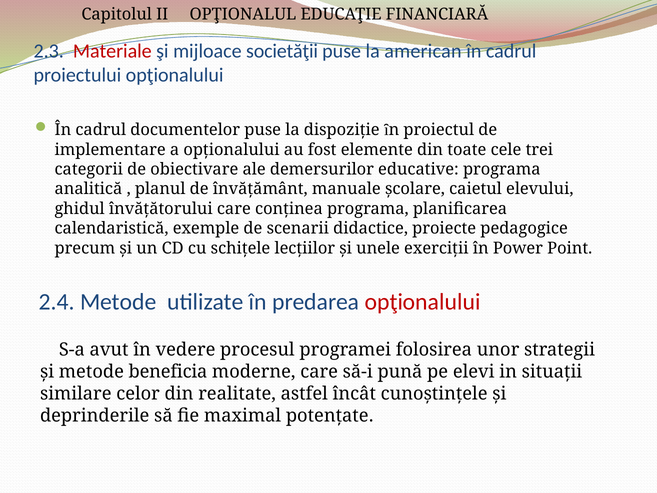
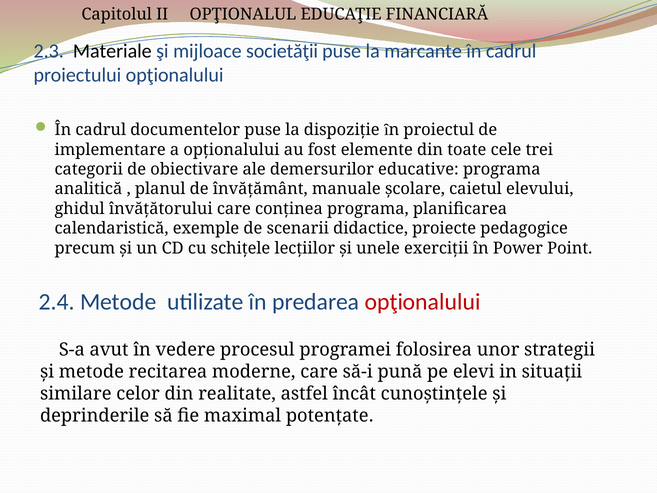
Materiale colour: red -> black
american: american -> marcante
beneficia: beneficia -> recitarea
